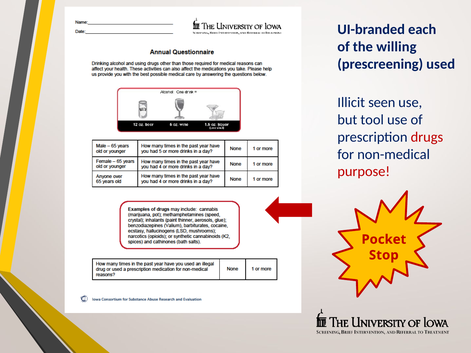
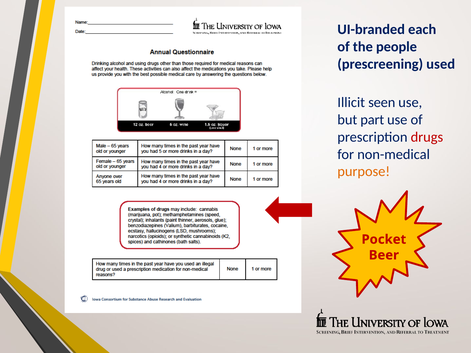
willing: willing -> people
tool: tool -> part
purpose colour: red -> orange
Stop: Stop -> Beer
